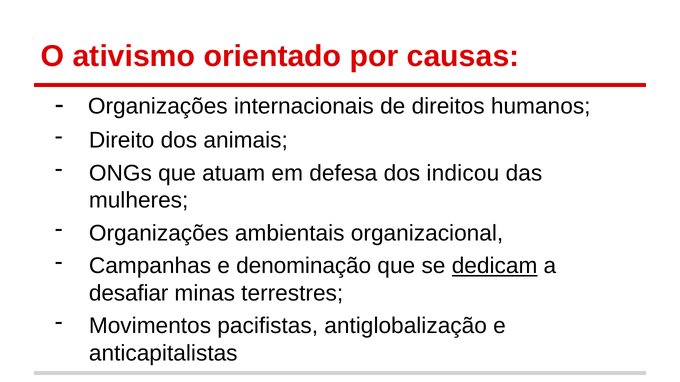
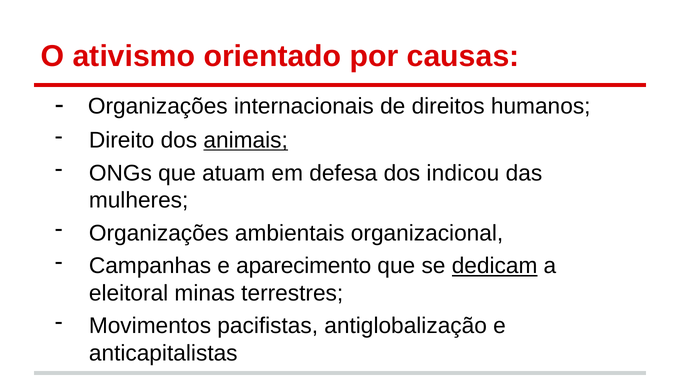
animais underline: none -> present
denominação: denominação -> aparecimento
desafiar: desafiar -> eleitoral
